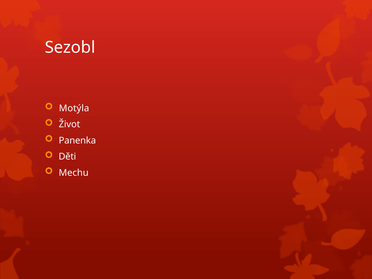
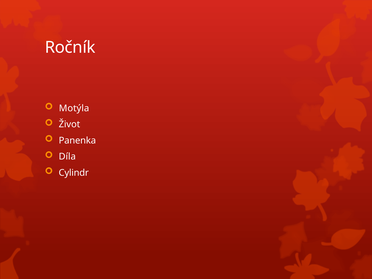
Sezobl: Sezobl -> Ročník
Děti: Děti -> Díla
Mechu: Mechu -> Cylindr
